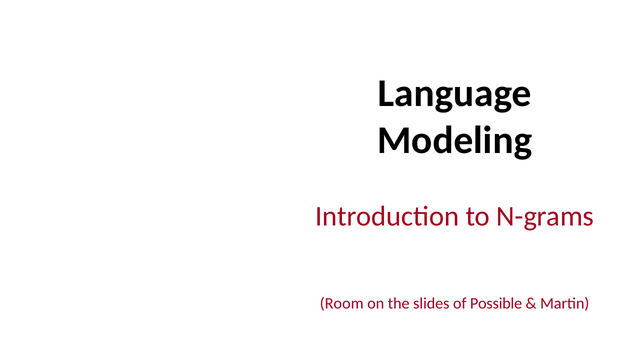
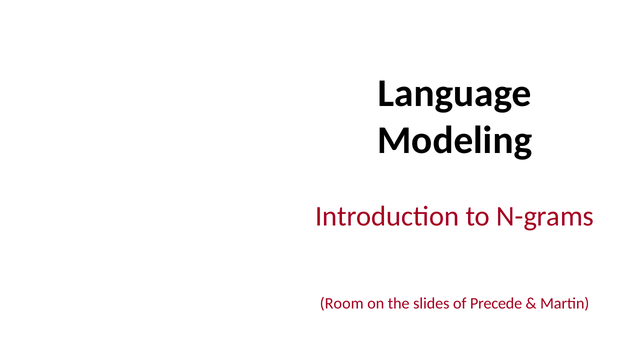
Possible: Possible -> Precede
